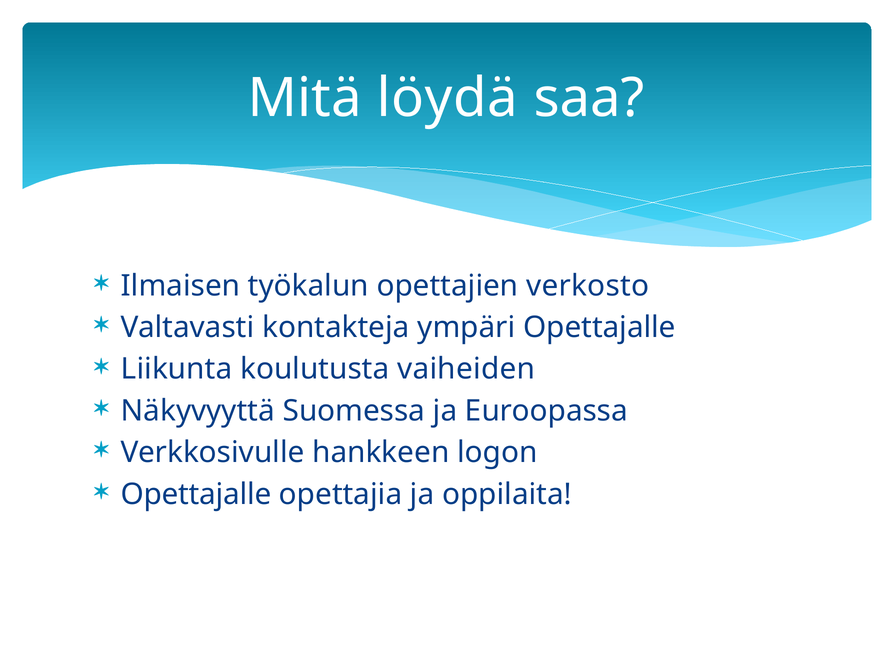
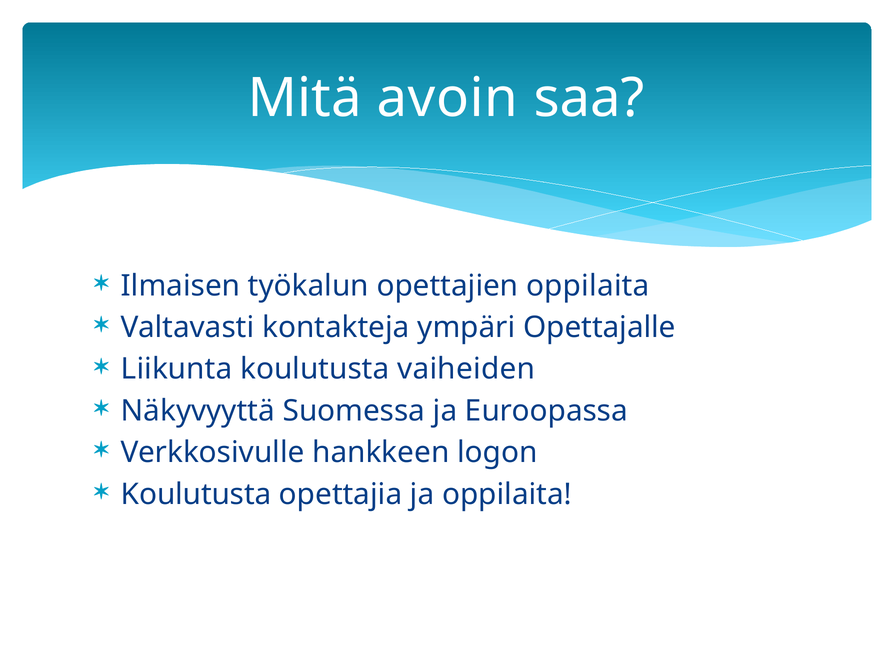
löydä: löydä -> avoin
opettajien verkosto: verkosto -> oppilaita
Opettajalle at (196, 494): Opettajalle -> Koulutusta
